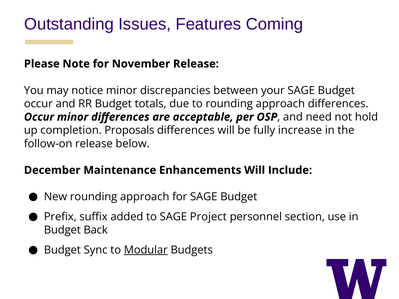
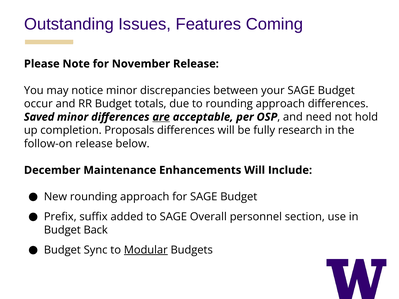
Occur at (39, 117): Occur -> Saved
are underline: none -> present
increase: increase -> research
Project: Project -> Overall
